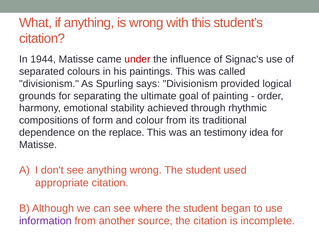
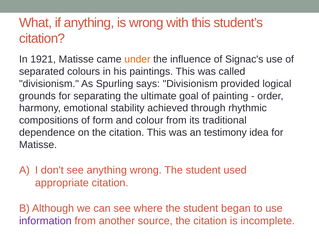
1944: 1944 -> 1921
under colour: red -> orange
on the replace: replace -> citation
